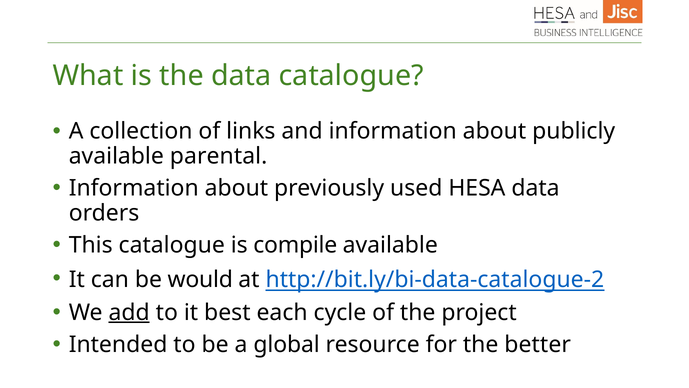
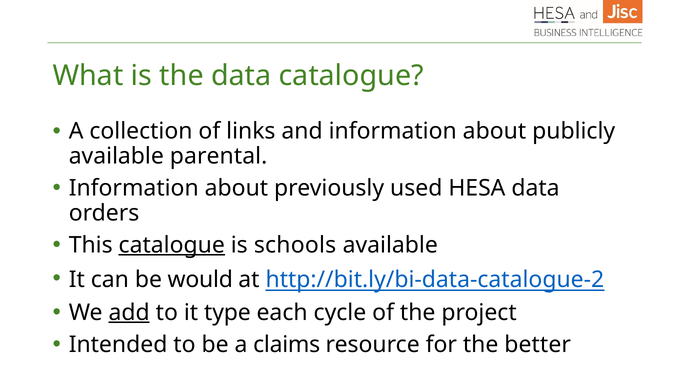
catalogue at (172, 245) underline: none -> present
compile: compile -> schools
best: best -> type
global: global -> claims
